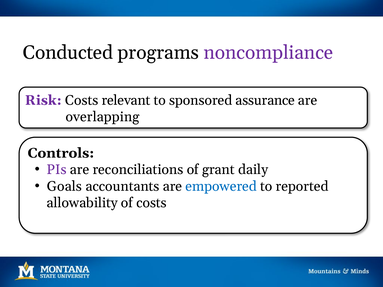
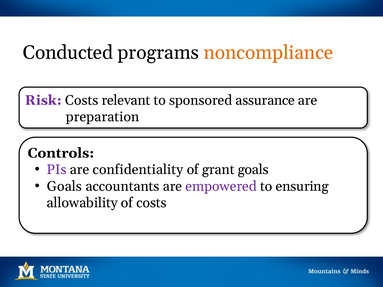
noncompliance colour: purple -> orange
overlapping: overlapping -> preparation
reconciliations: reconciliations -> confidentiality
grant daily: daily -> goals
empowered colour: blue -> purple
reported: reported -> ensuring
